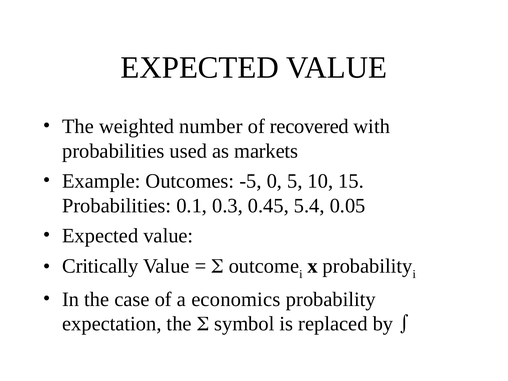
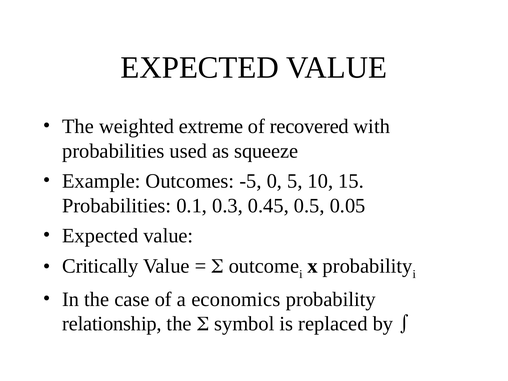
number: number -> extreme
markets: markets -> squeeze
5.4: 5.4 -> 0.5
expectation: expectation -> relationship
